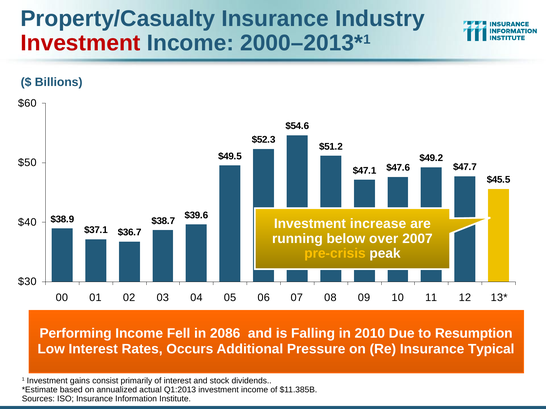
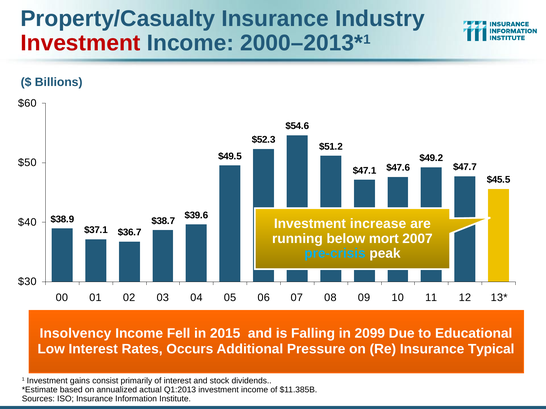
over: over -> mort
pre-crisis colour: yellow -> light blue
Performing: Performing -> Insolvency
2086: 2086 -> 2015
2010: 2010 -> 2099
Resumption: Resumption -> Educational
